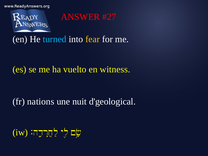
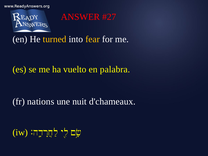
turned colour: light blue -> yellow
witness: witness -> palabra
d'geological: d'geological -> d'chameaux
